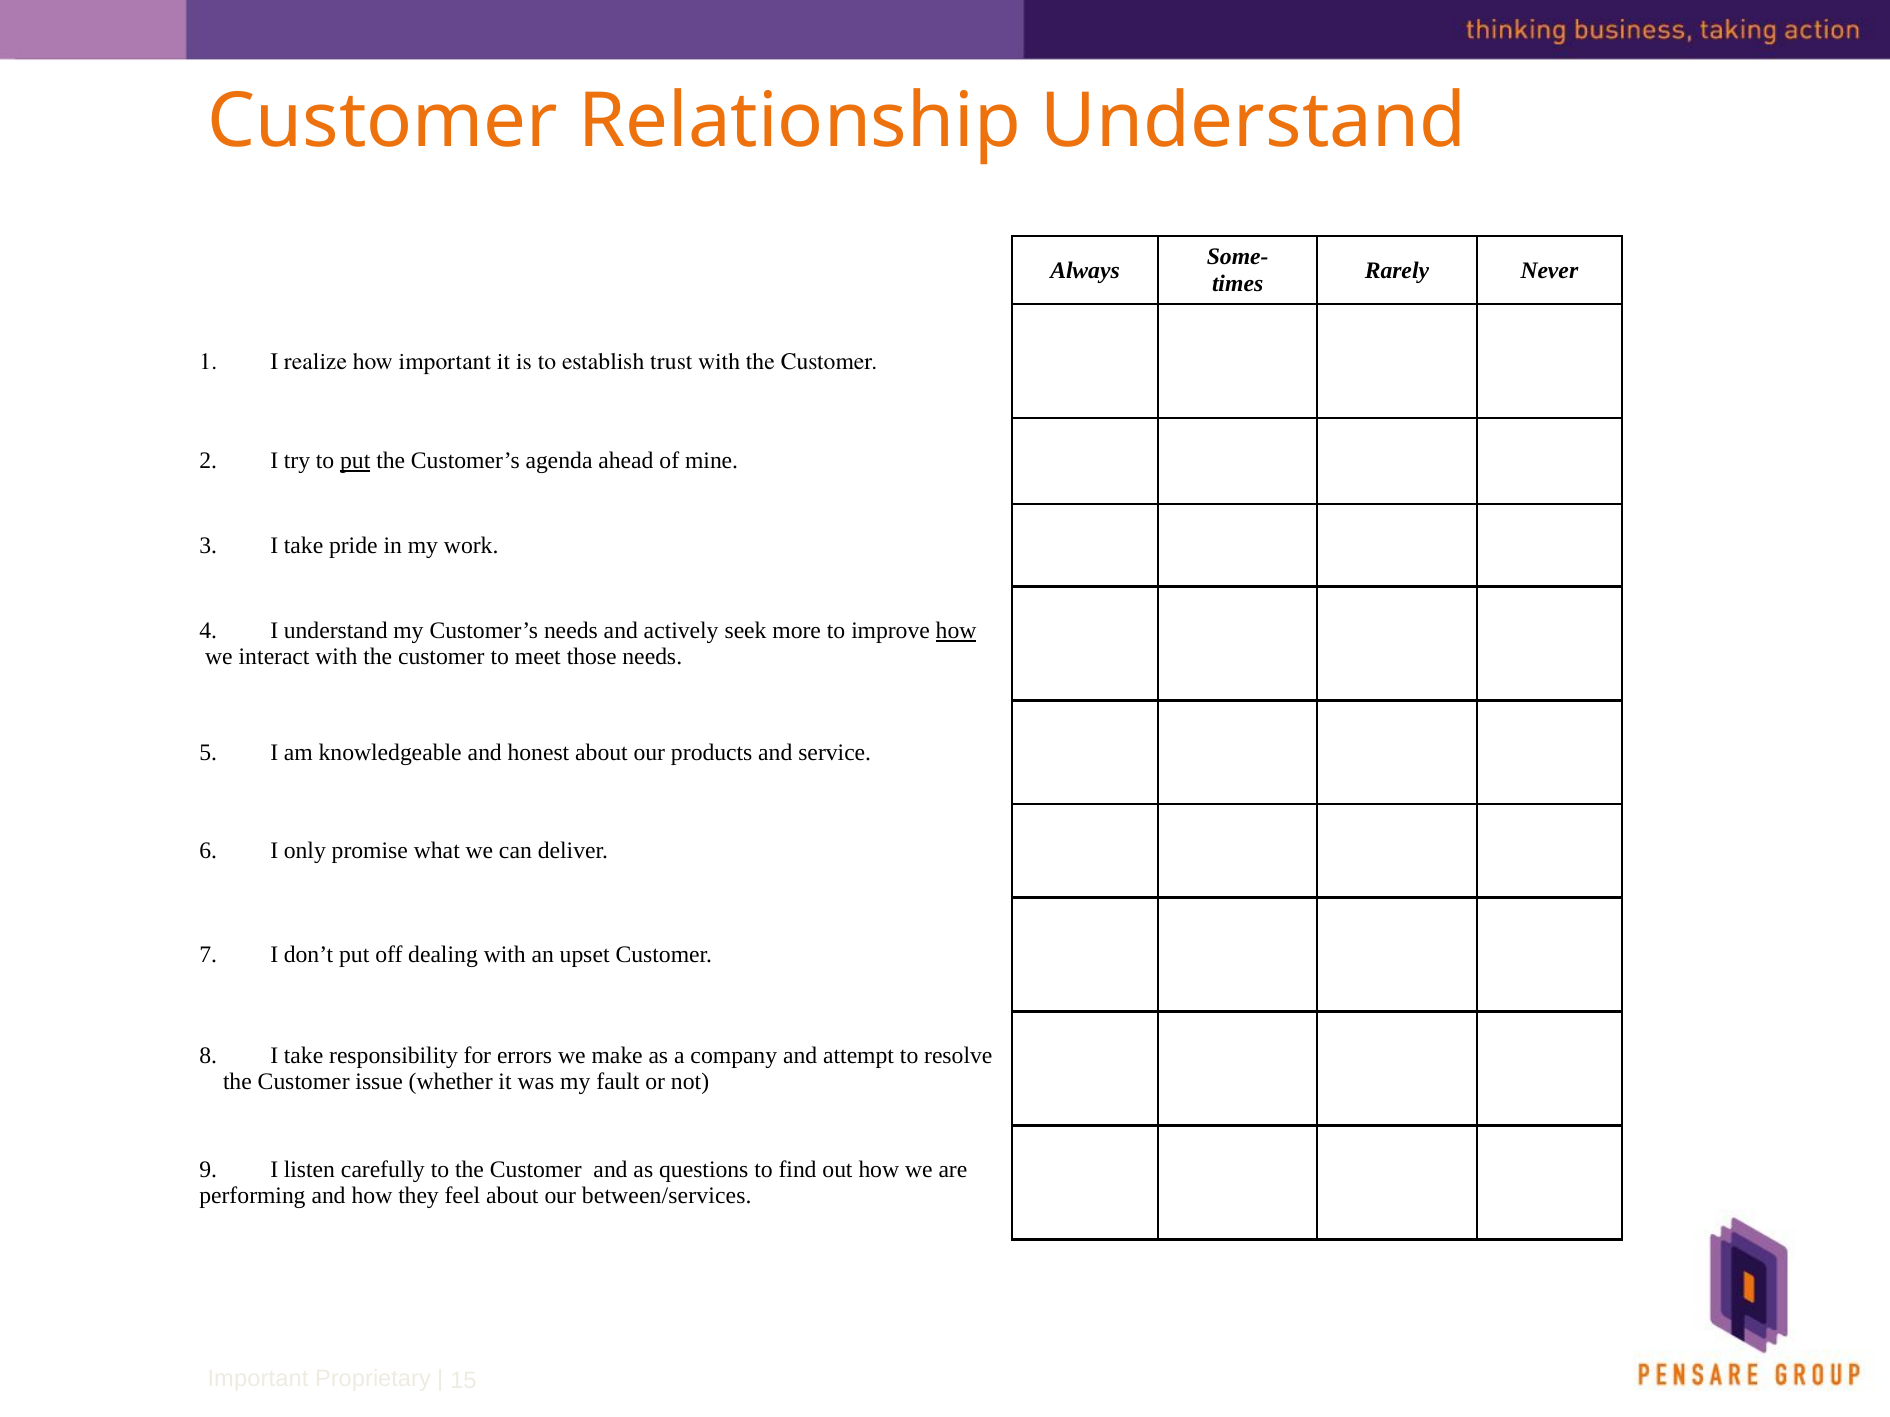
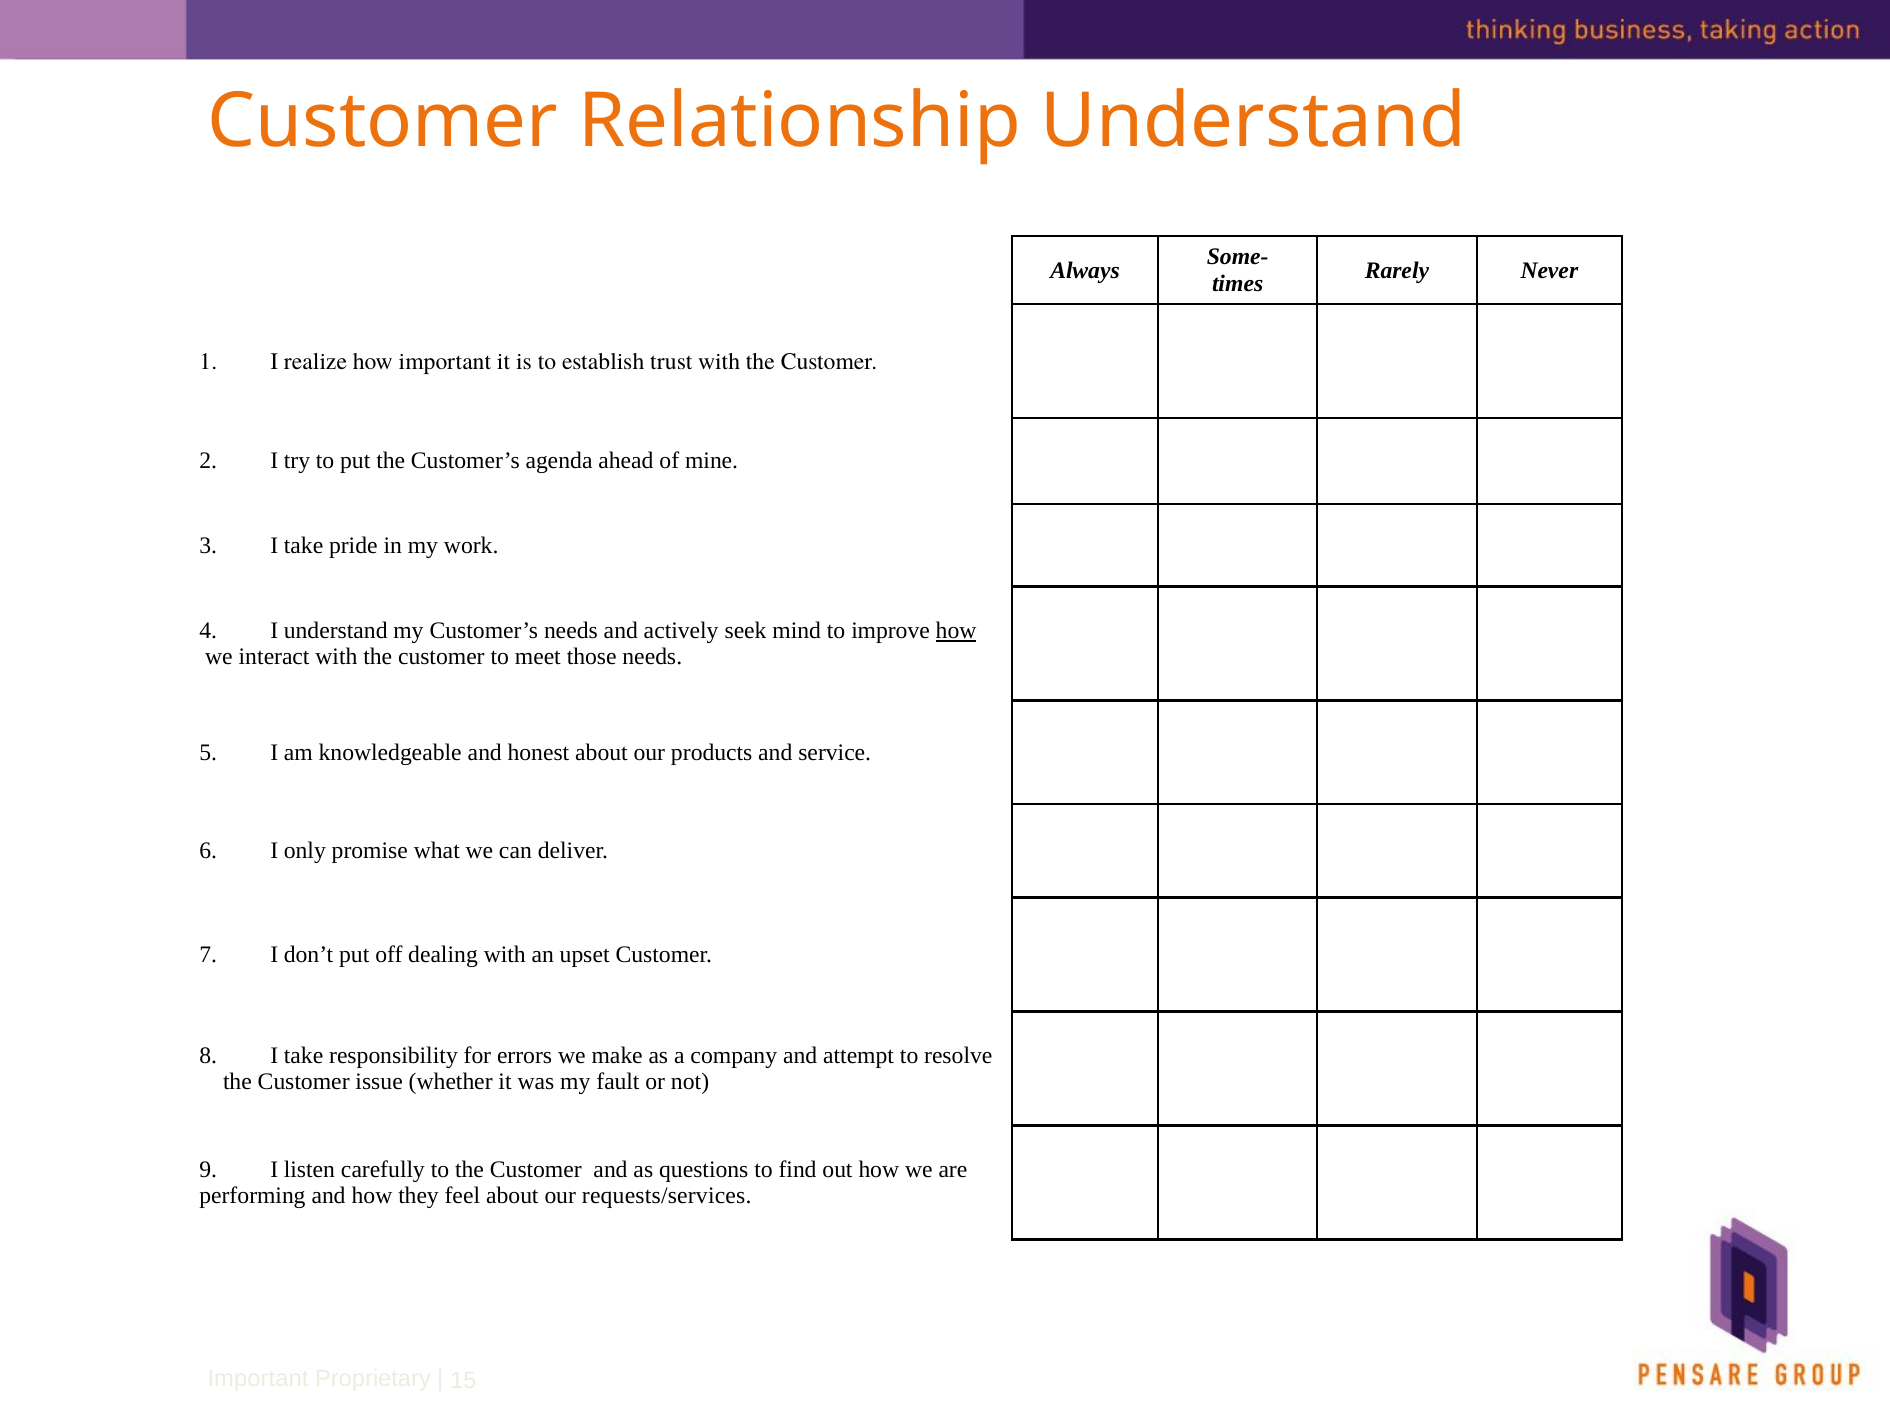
put at (355, 461) underline: present -> none
more: more -> mind
between/services: between/services -> requests/services
